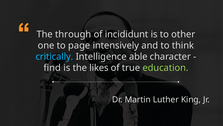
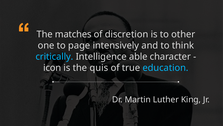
through: through -> matches
incididunt: incididunt -> discretion
find: find -> icon
likes: likes -> quis
education colour: light green -> light blue
